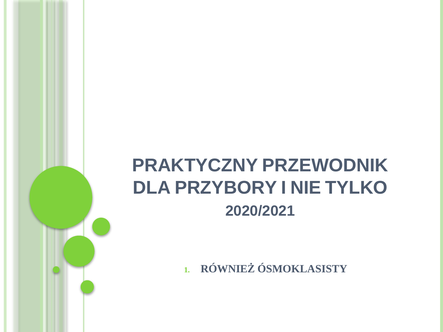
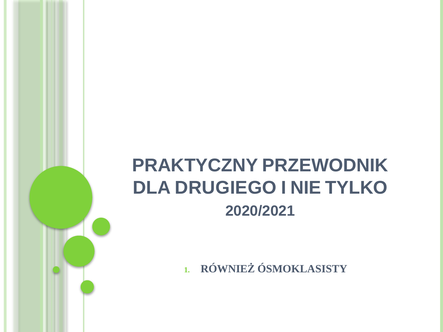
PRZYBORY: PRZYBORY -> DRUGIEGO
